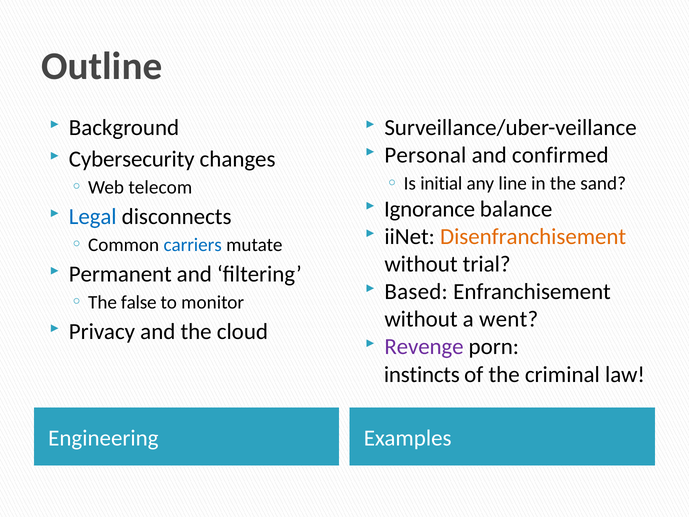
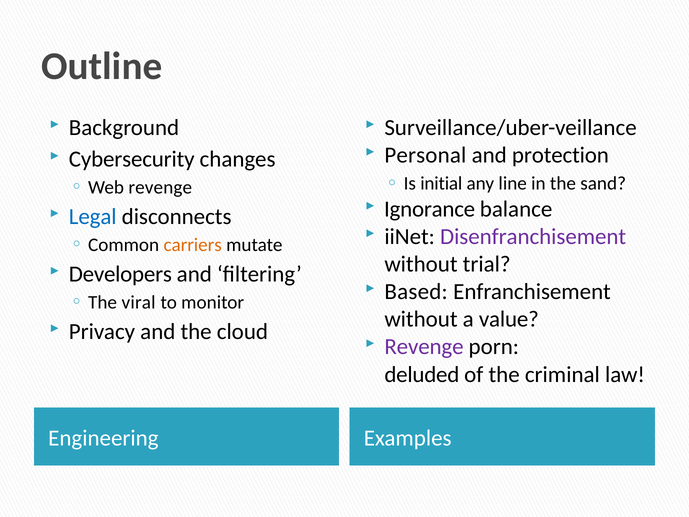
confirmed: confirmed -> protection
Web telecom: telecom -> revenge
Disenfranchisement colour: orange -> purple
carriers colour: blue -> orange
Permanent: Permanent -> Developers
false: false -> viral
went: went -> value
instincts: instincts -> deluded
